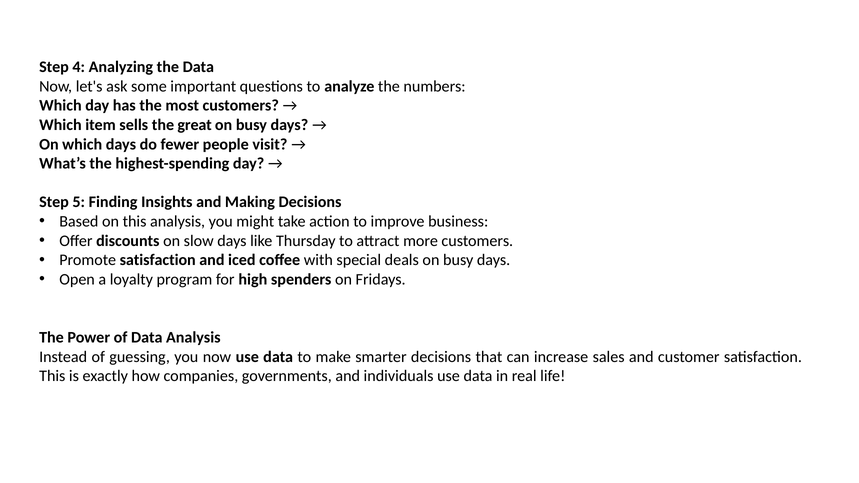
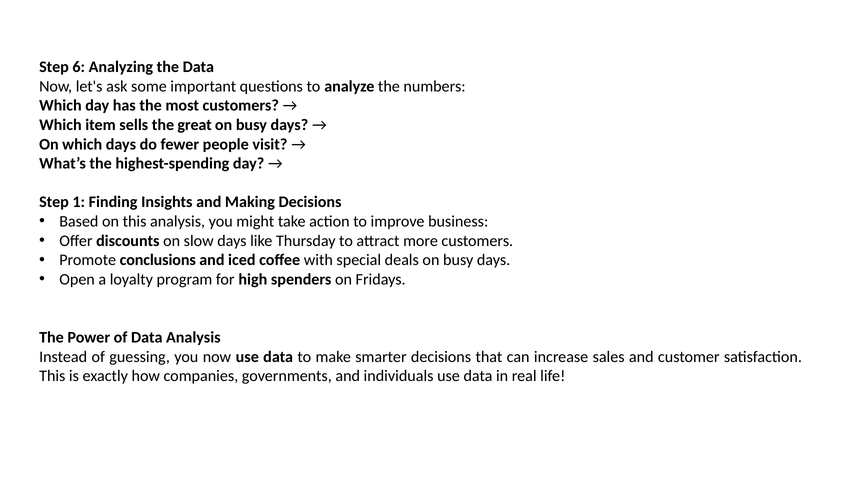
4: 4 -> 6
5: 5 -> 1
Promote satisfaction: satisfaction -> conclusions
